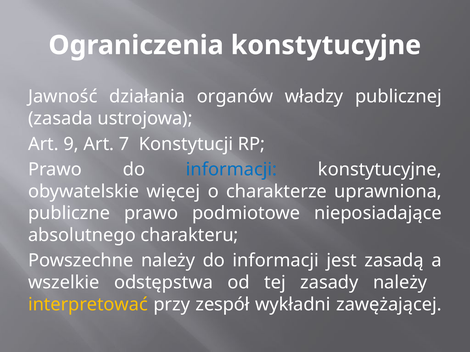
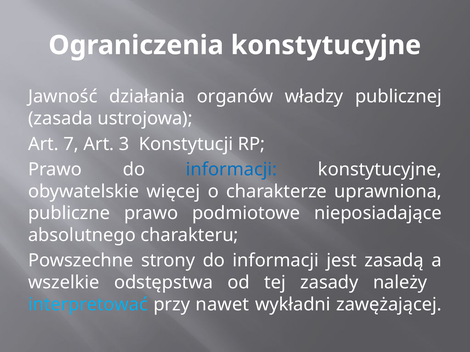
9: 9 -> 7
7: 7 -> 3
Powszechne należy: należy -> strony
interpretować colour: yellow -> light blue
zespół: zespół -> nawet
